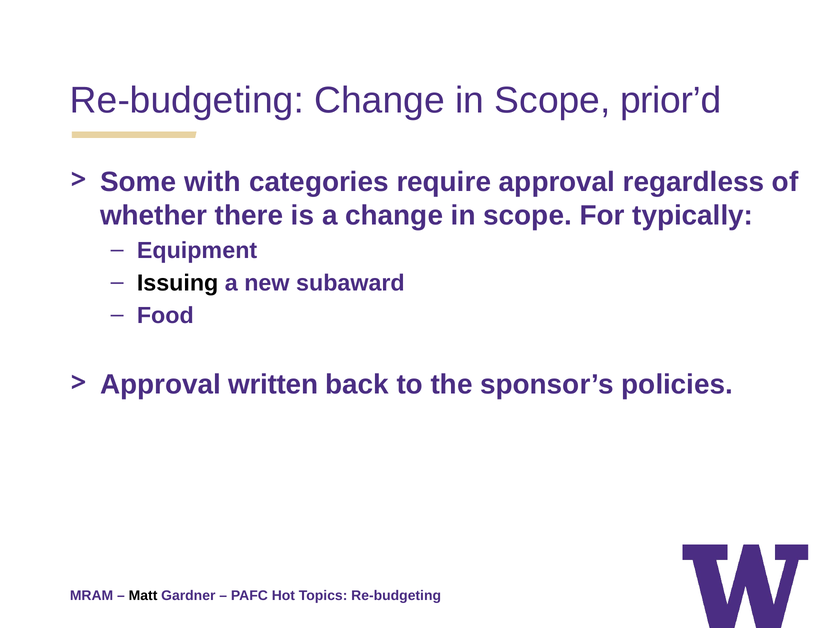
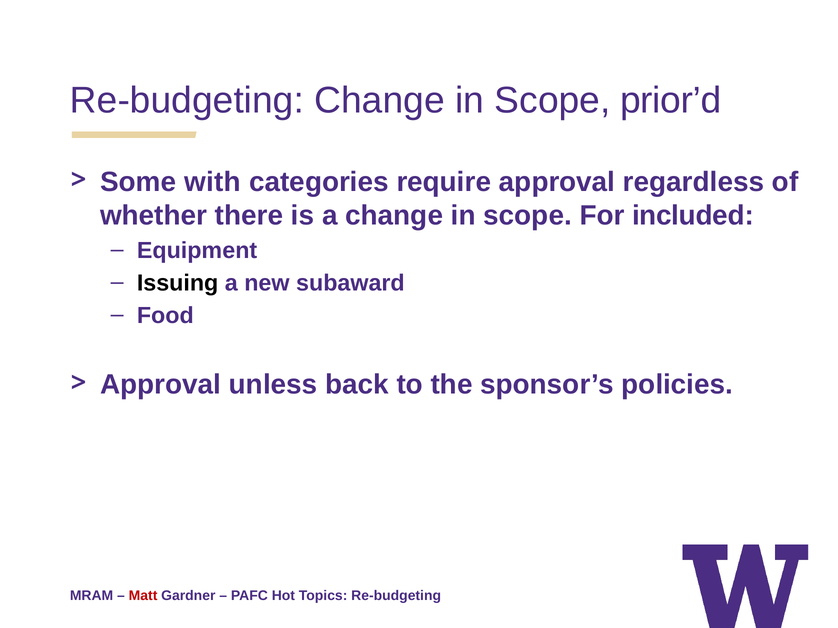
typically: typically -> included
written: written -> unless
Matt colour: black -> red
